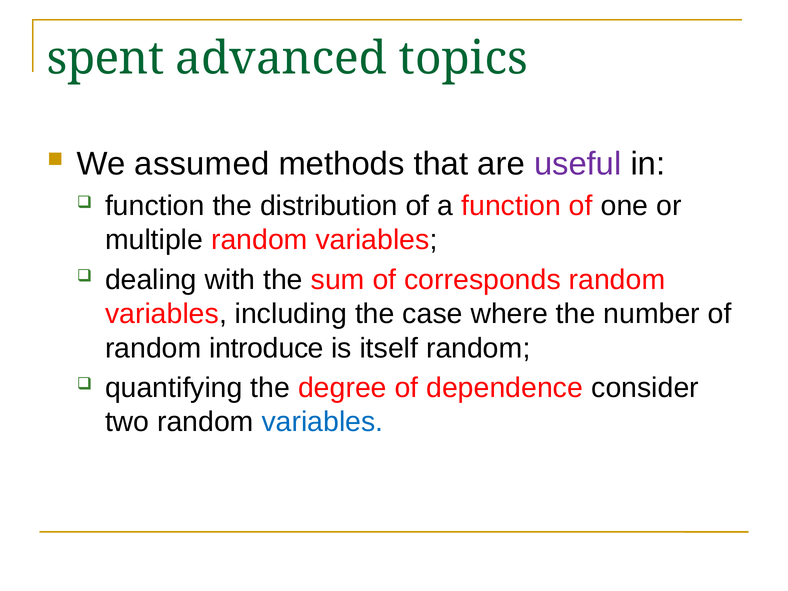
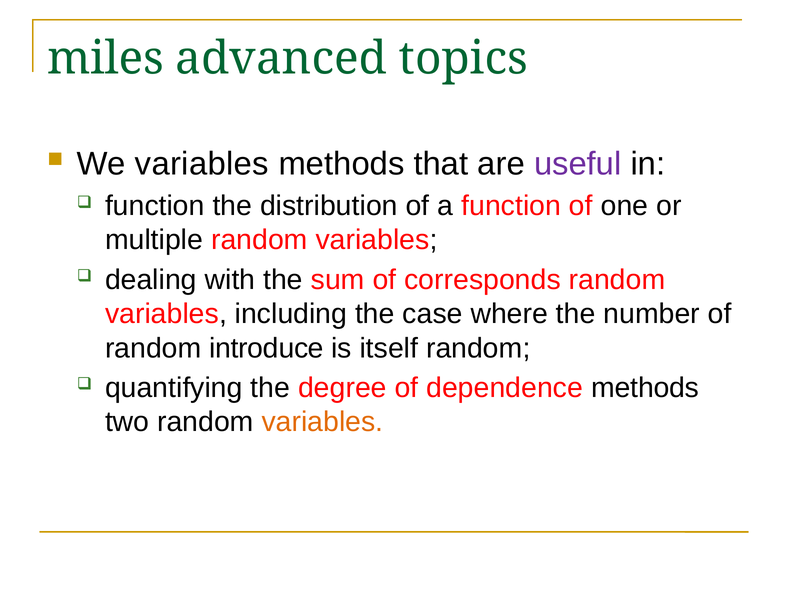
spent: spent -> miles
We assumed: assumed -> variables
dependence consider: consider -> methods
variables at (322, 422) colour: blue -> orange
